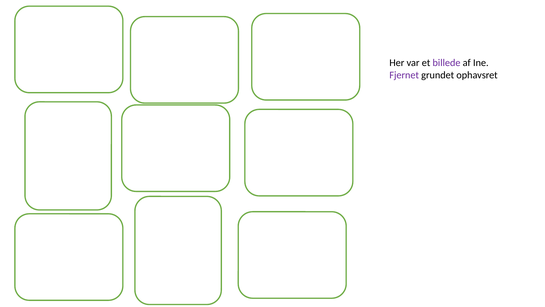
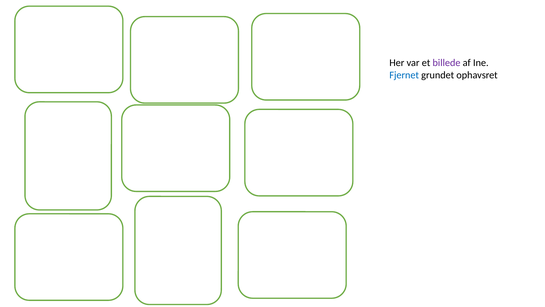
Fjernet colour: purple -> blue
